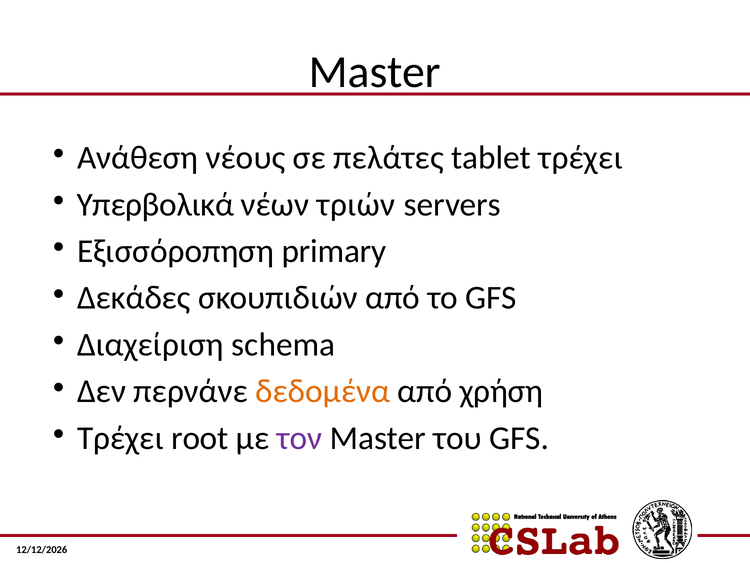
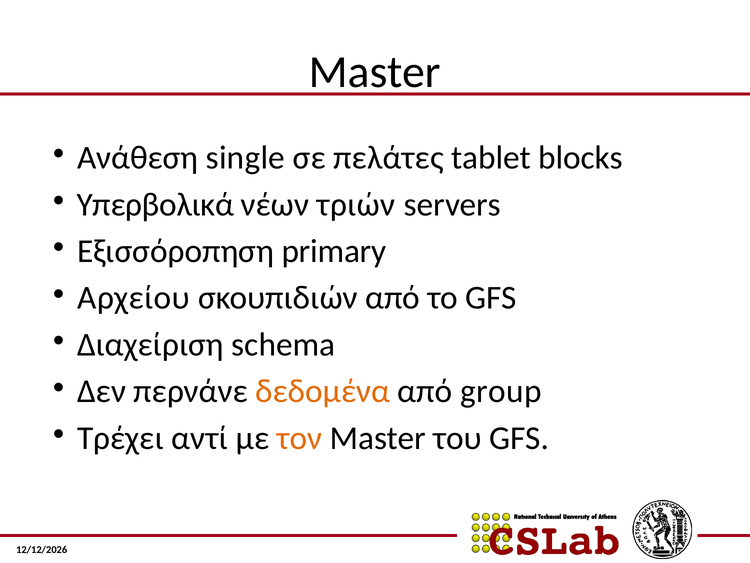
νέους: νέους -> single
tablet τρέχει: τρέχει -> blocks
Δεκάδες: Δεκάδες -> Αρχείου
χρήση: χρήση -> group
root: root -> αντί
τον colour: purple -> orange
